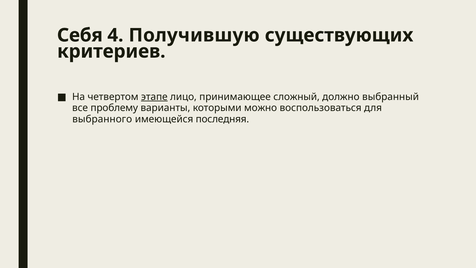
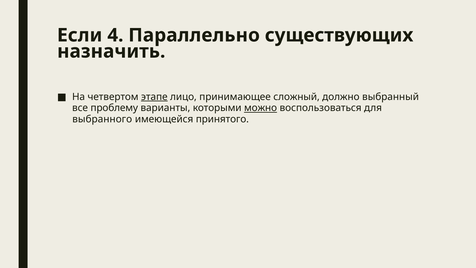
Себя: Себя -> Если
Получившую: Получившую -> Параллельно
критериев: критериев -> назначить
можно underline: none -> present
последняя: последняя -> принятого
